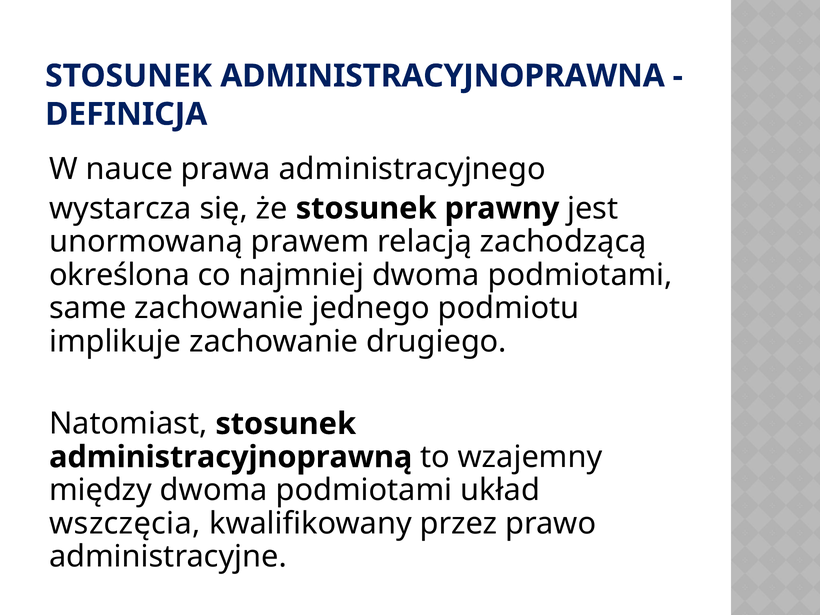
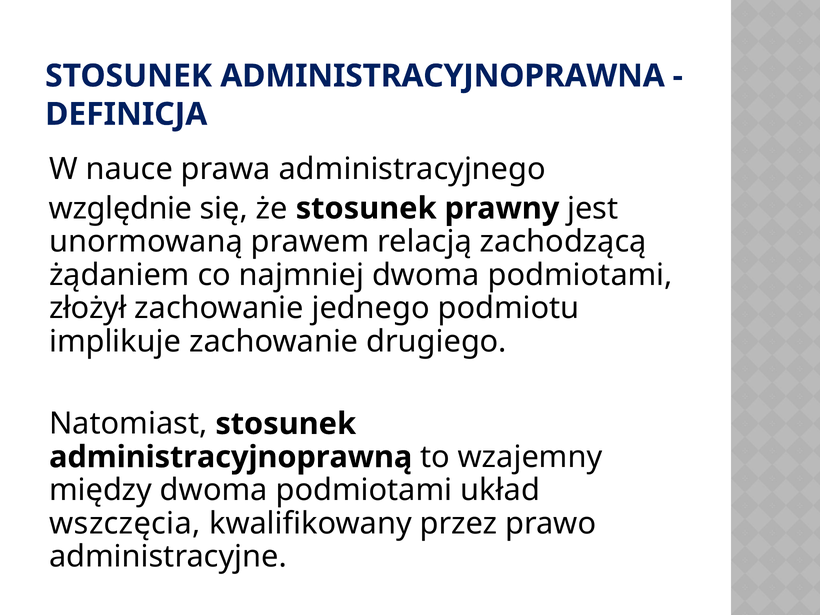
wystarcza: wystarcza -> względnie
określona: określona -> żądaniem
same: same -> złożył
